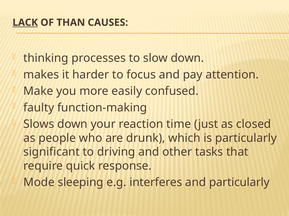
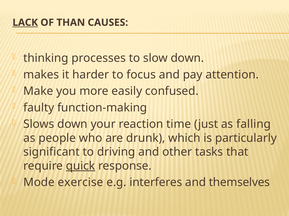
closed: closed -> falling
quick underline: none -> present
sleeping: sleeping -> exercise
and particularly: particularly -> themselves
